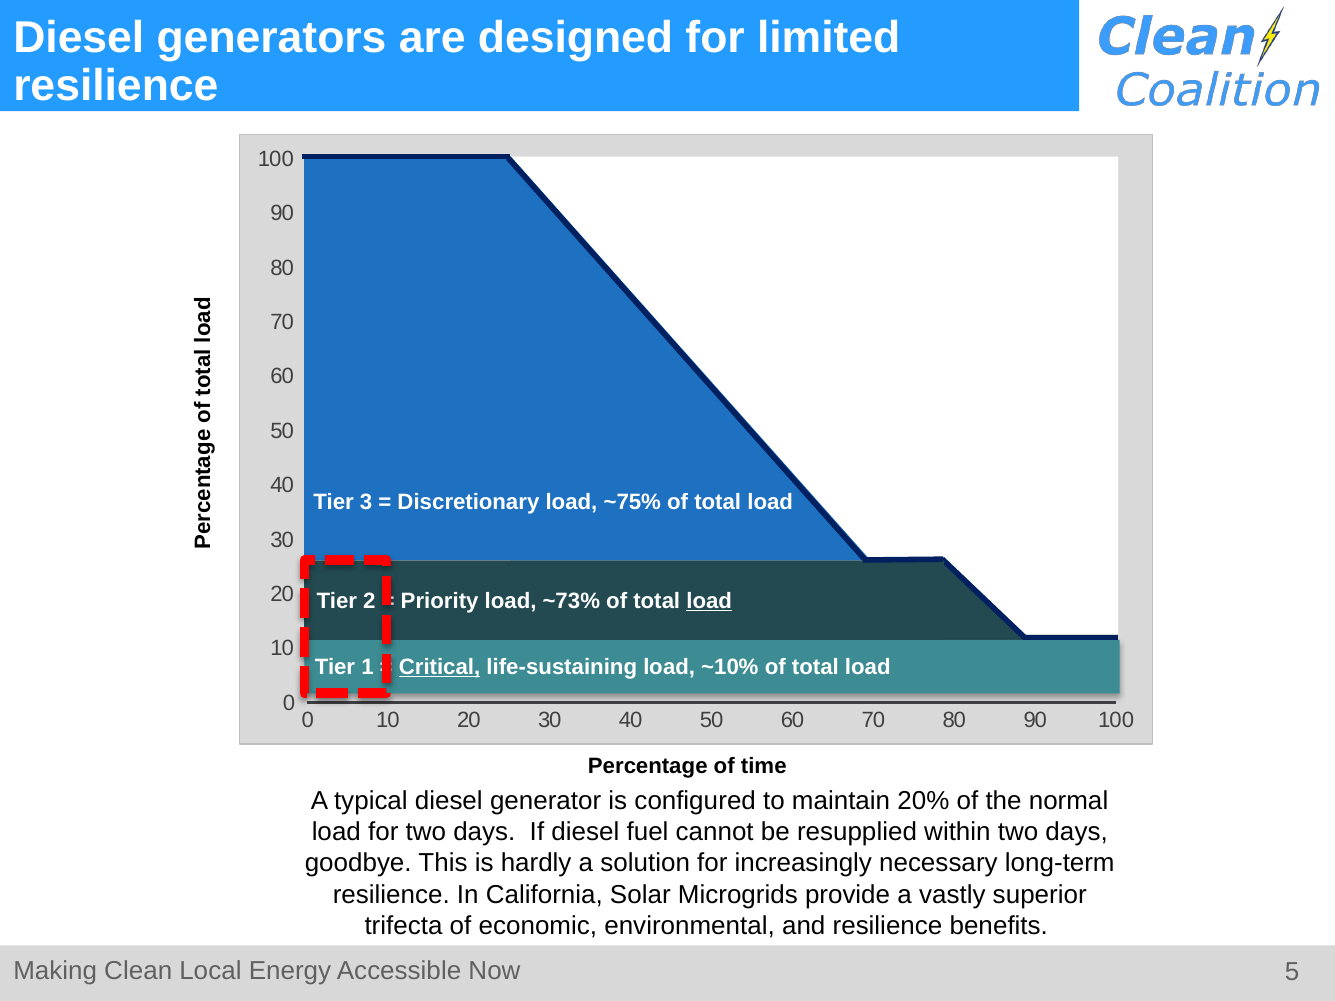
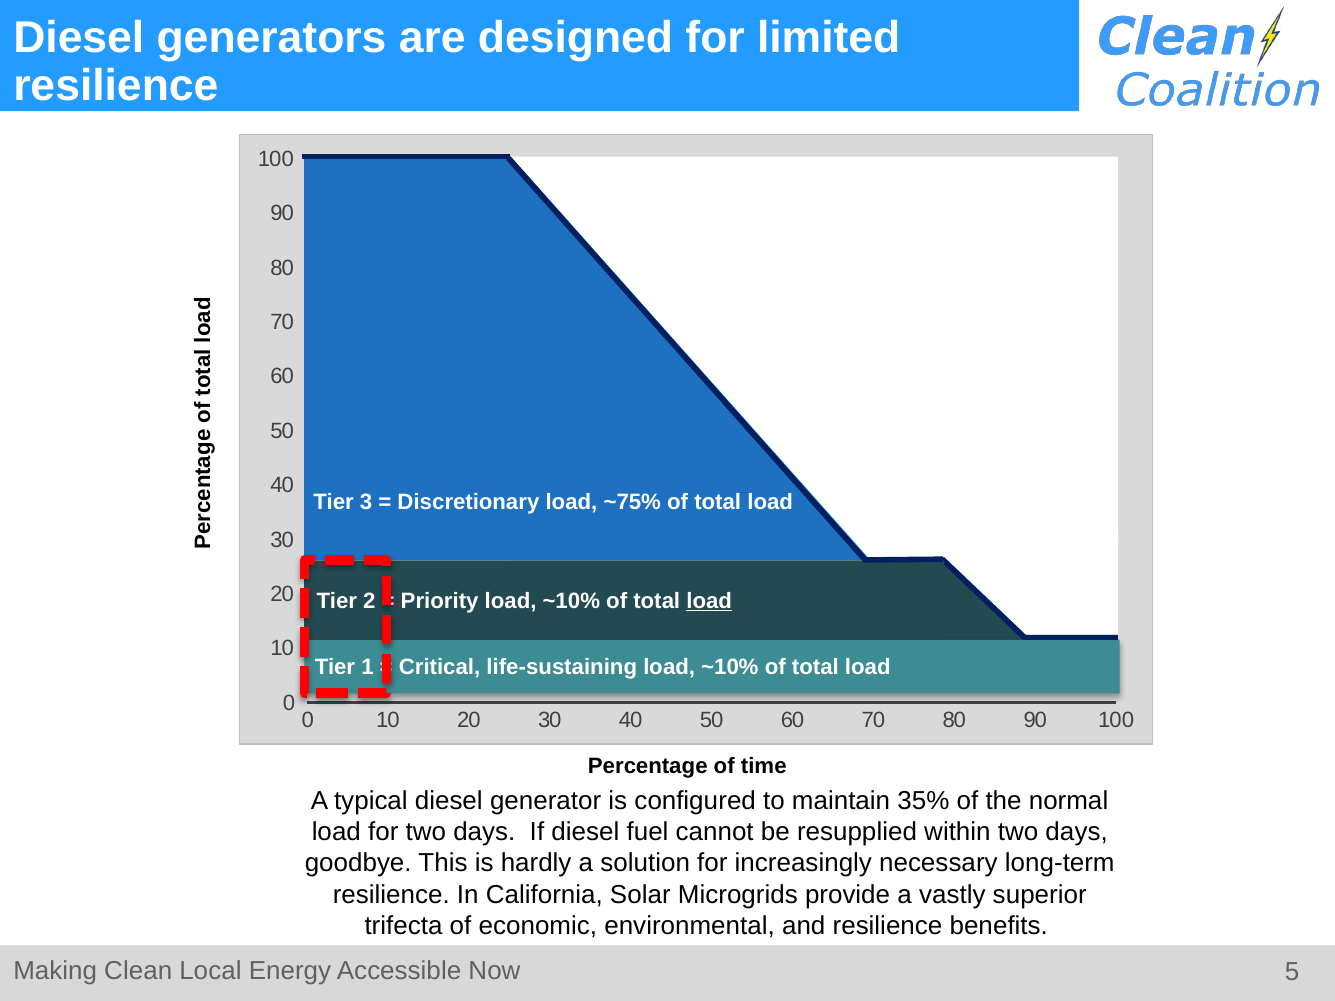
Priority load ~73%: ~73% -> ~10%
Critical at (440, 667) underline: present -> none
20%: 20% -> 35%
